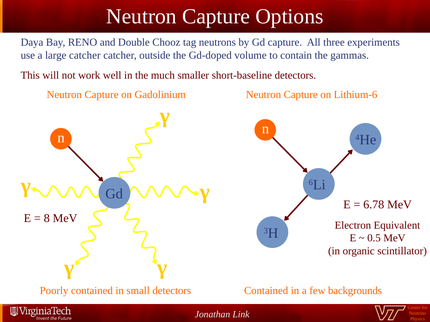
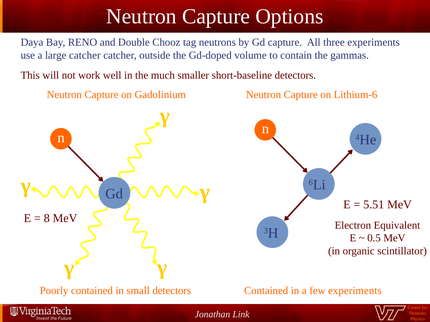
6.78: 6.78 -> 5.51
few backgrounds: backgrounds -> experiments
